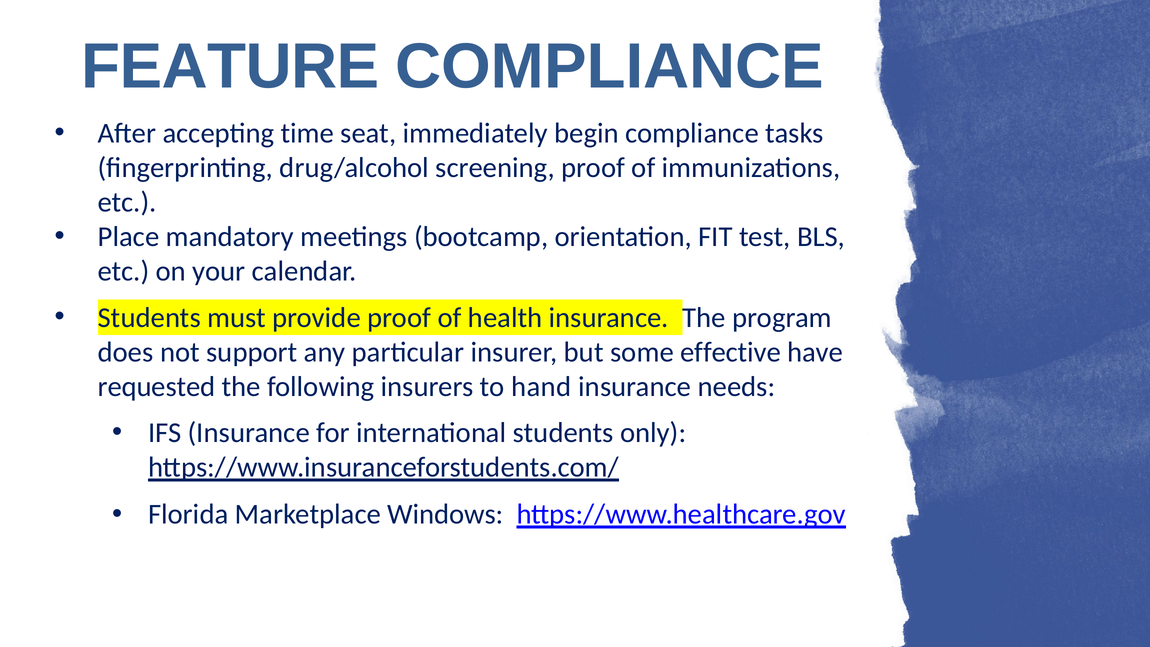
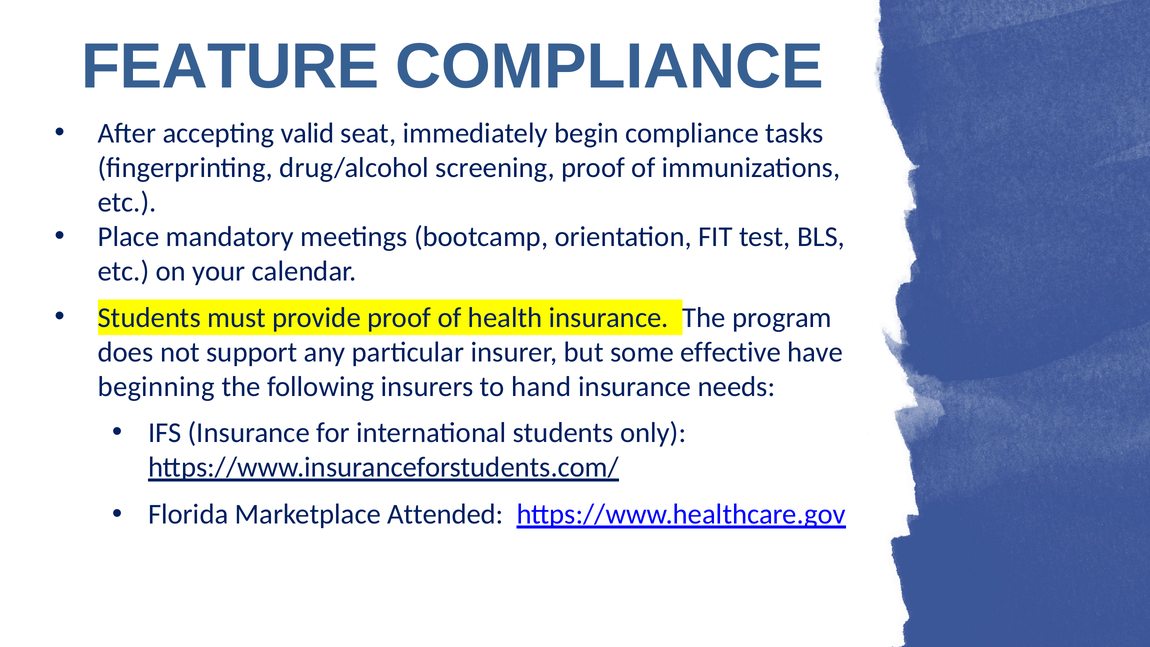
time: time -> valid
requested: requested -> beginning
Windows: Windows -> Attended
